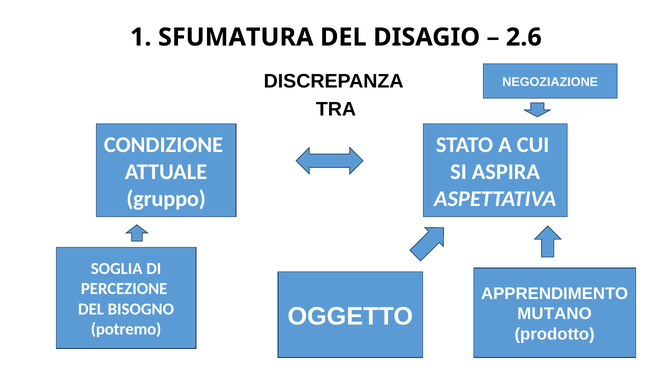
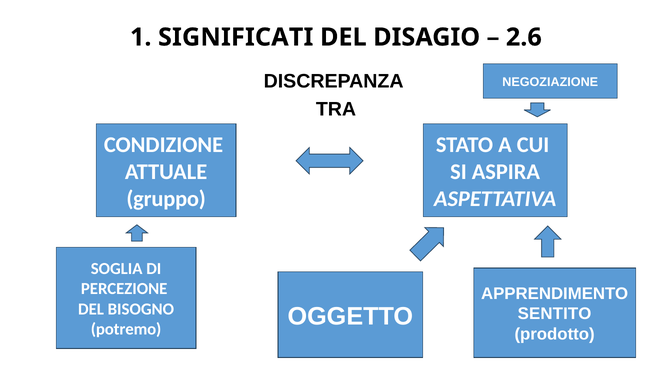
SFUMATURA: SFUMATURA -> SIGNIFICATI
MUTANO: MUTANO -> SENTITO
